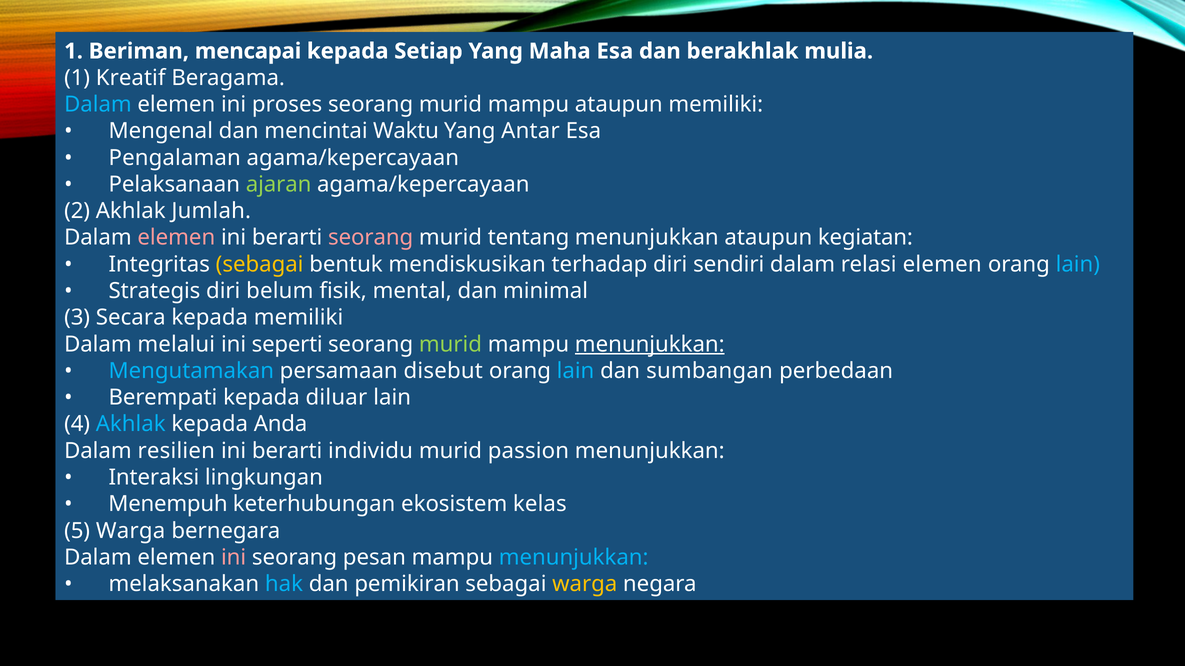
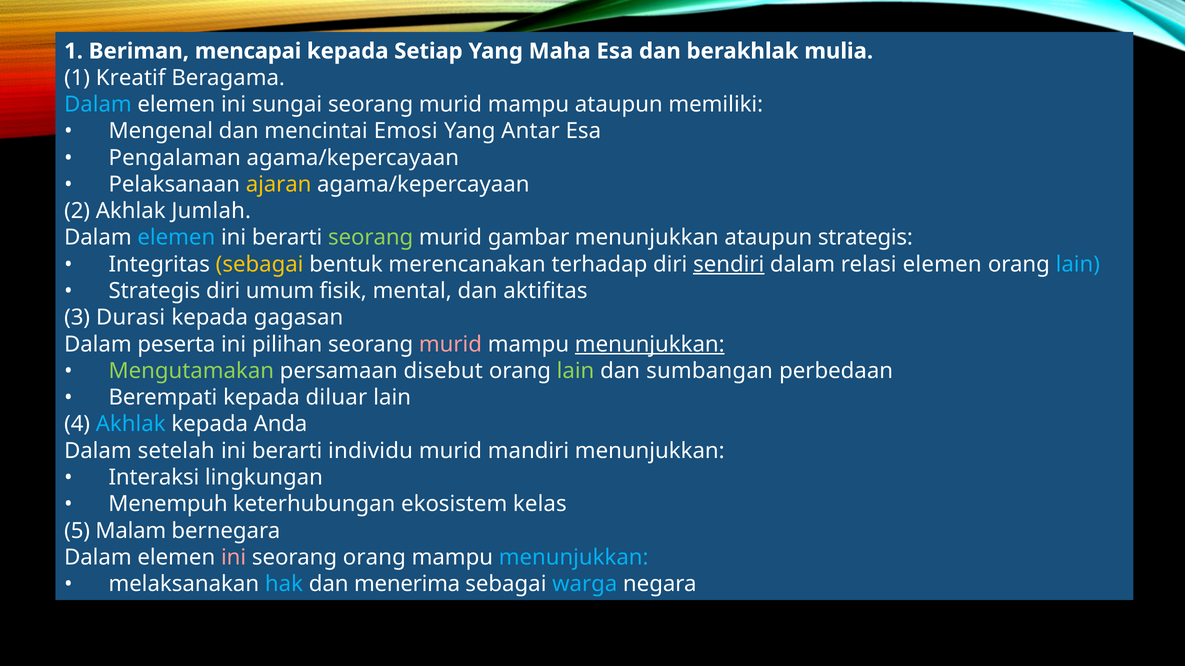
proses: proses -> sungai
Waktu: Waktu -> Emosi
ajaran colour: light green -> yellow
elemen at (176, 238) colour: pink -> light blue
seorang at (371, 238) colour: pink -> light green
tentang: tentang -> gambar
ataupun kegiatan: kegiatan -> strategis
mendiskusikan: mendiskusikan -> merencanakan
sendiri underline: none -> present
belum: belum -> umum
minimal: minimal -> aktifitas
Secara: Secara -> Durasi
kepada memiliki: memiliki -> gagasan
melalui: melalui -> peserta
seperti: seperti -> pilihan
murid at (450, 344) colour: light green -> pink
Mengutamakan colour: light blue -> light green
lain at (576, 371) colour: light blue -> light green
resilien: resilien -> setelah
passion: passion -> mandiri
5 Warga: Warga -> Malam
seorang pesan: pesan -> orang
pemikiran: pemikiran -> menerima
warga at (585, 584) colour: yellow -> light blue
